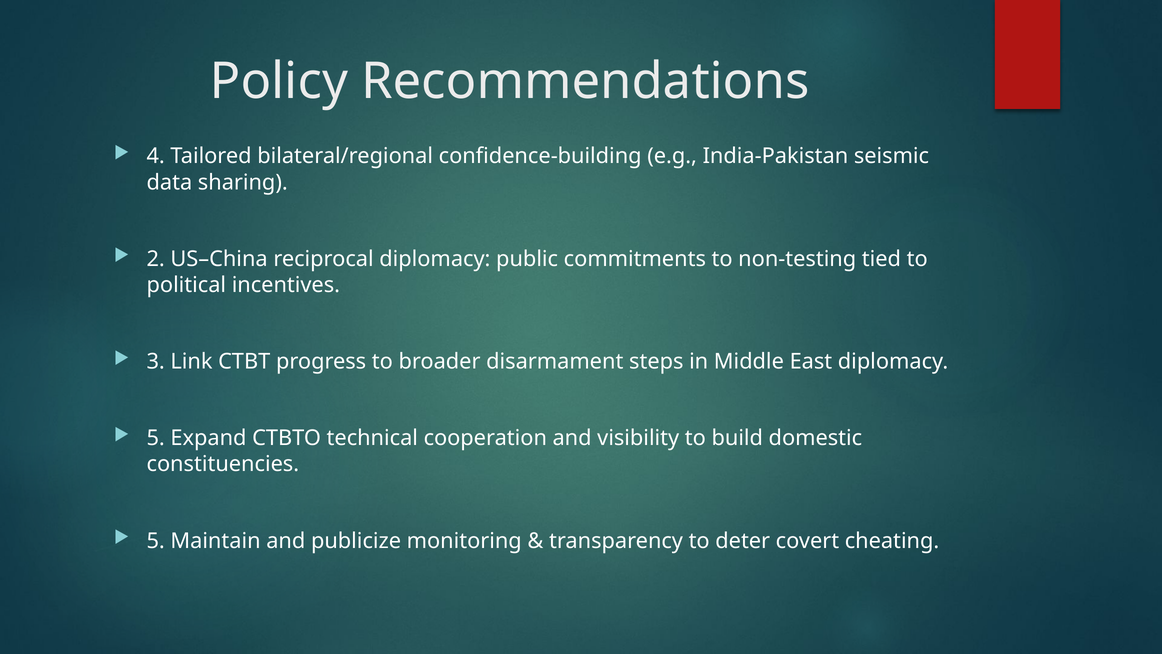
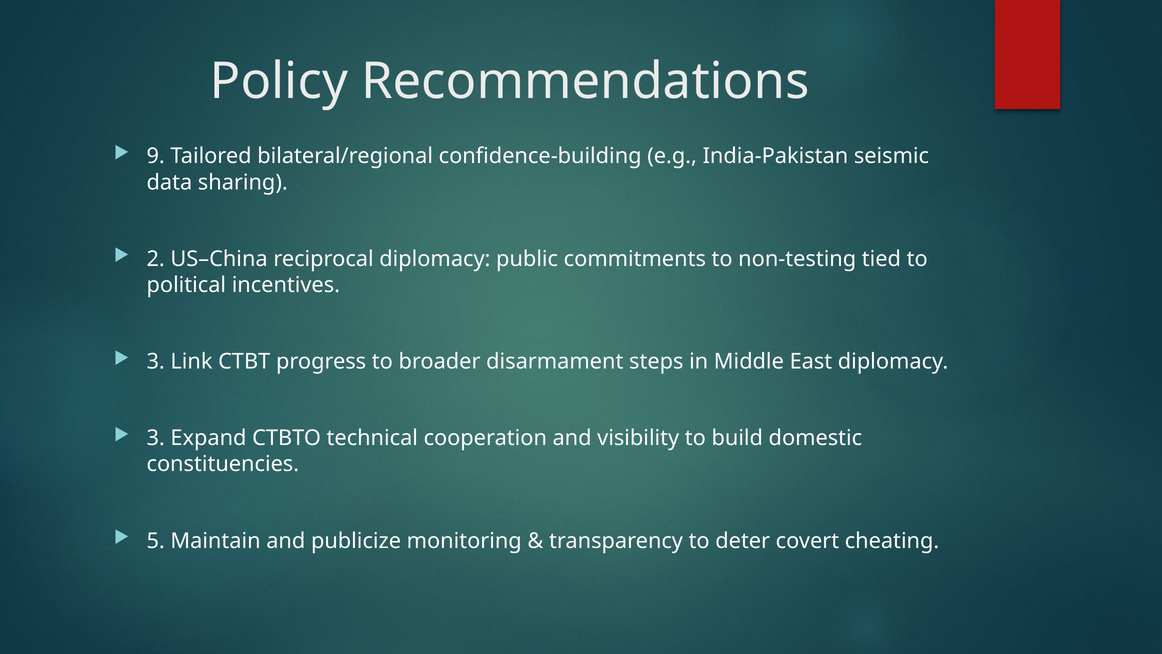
4: 4 -> 9
5 at (156, 438): 5 -> 3
